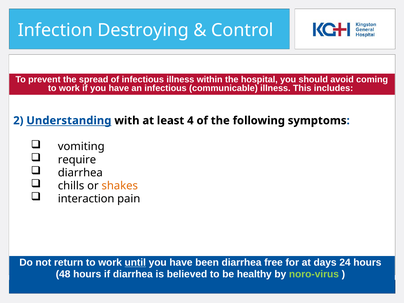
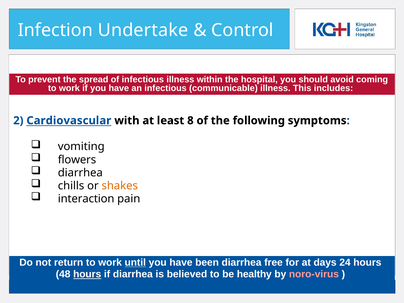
Destroying: Destroying -> Undertake
Understanding: Understanding -> Cardiovascular
4: 4 -> 8
require: require -> flowers
hours at (87, 274) underline: none -> present
noro-virus colour: light green -> pink
